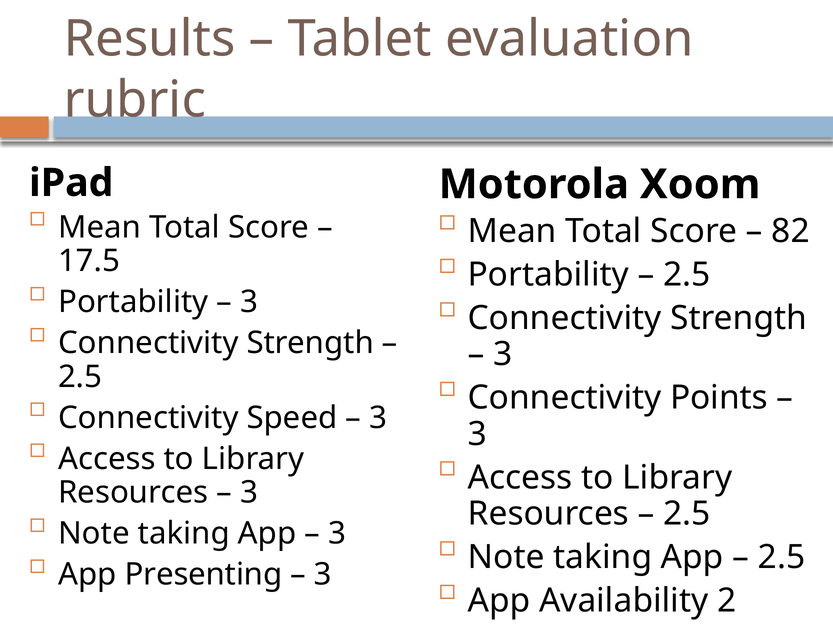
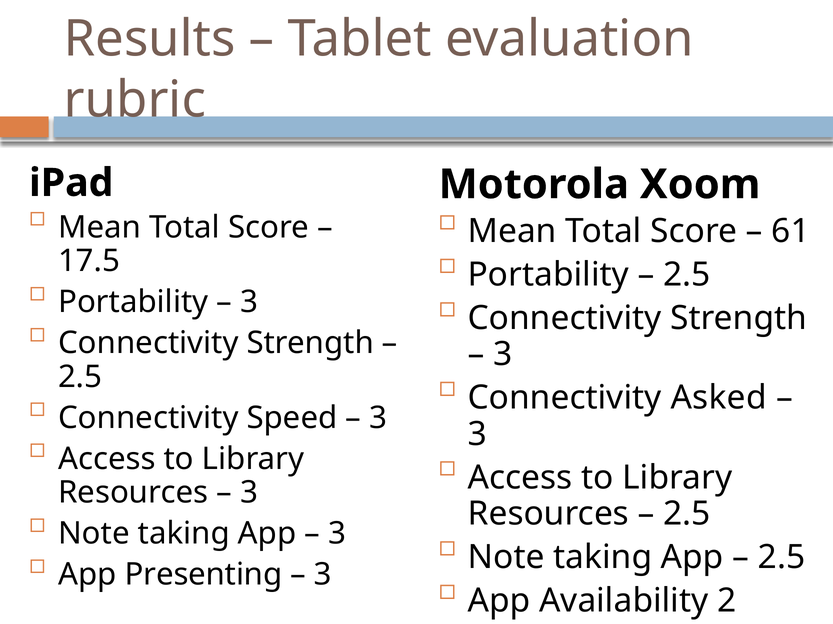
82: 82 -> 61
Points: Points -> Asked
